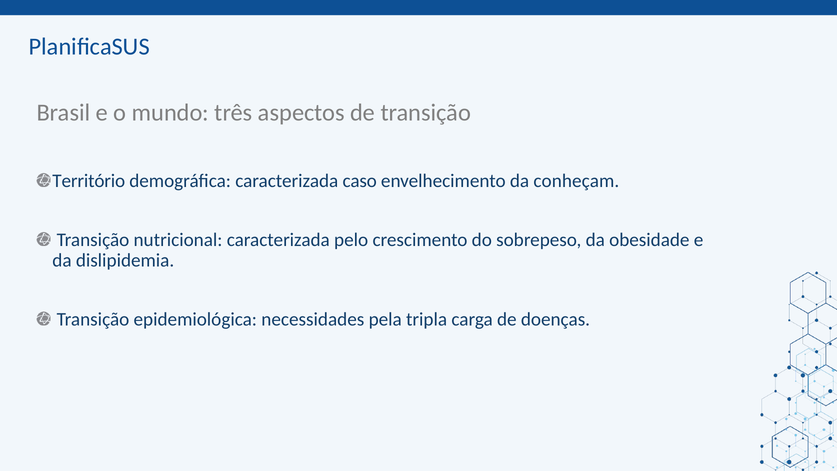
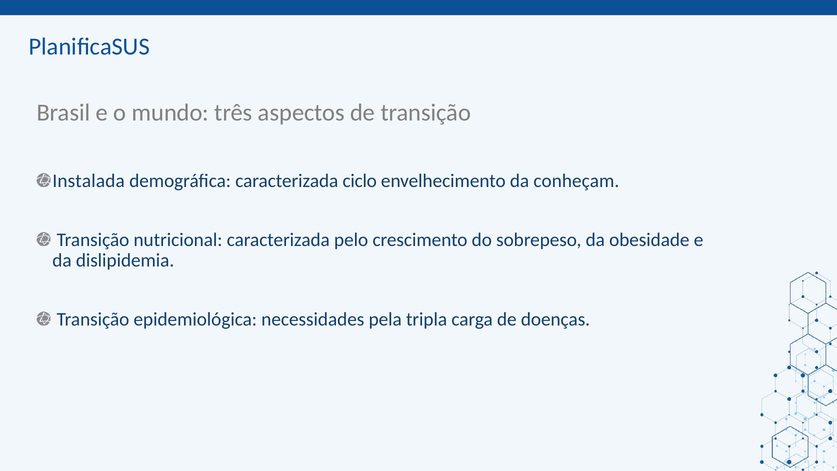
Território: Território -> Instalada
caso: caso -> ciclo
